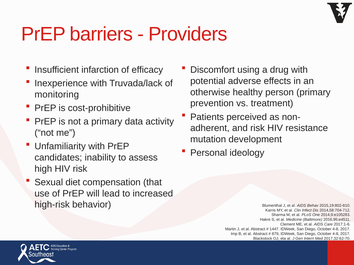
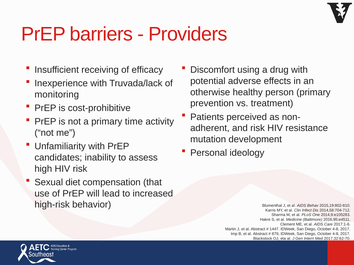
infarction: infarction -> receiving
data: data -> time
